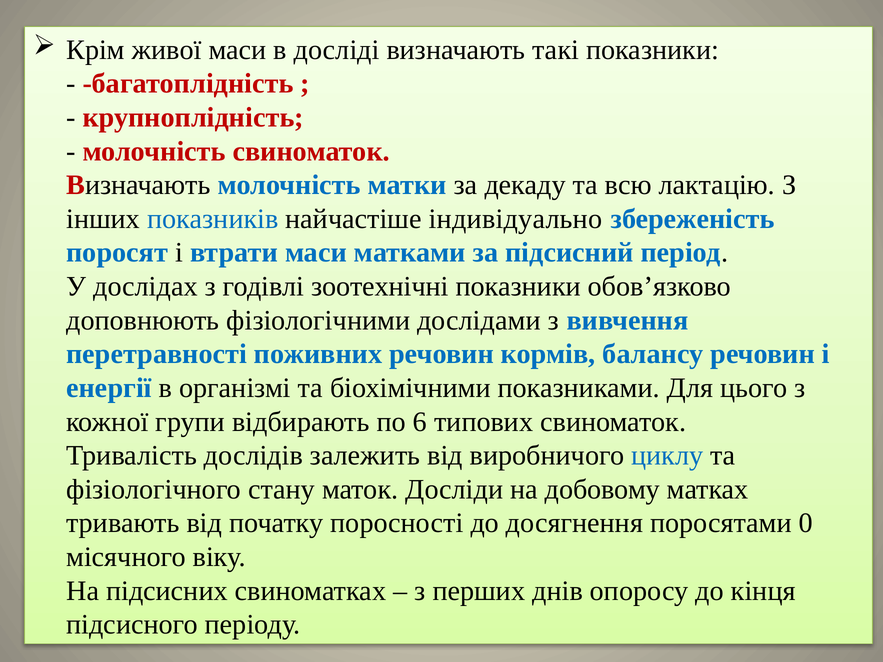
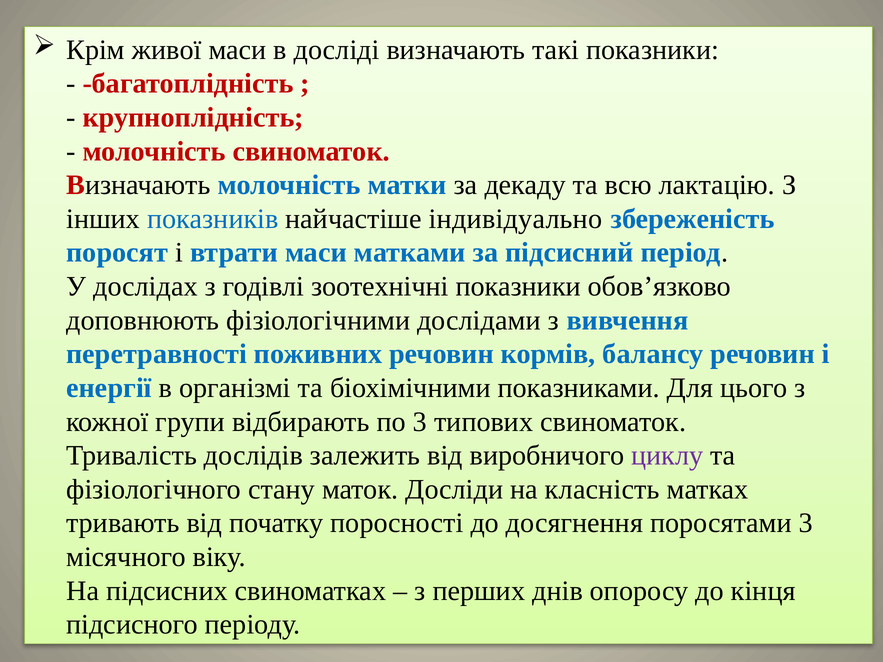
по 6: 6 -> 3
циклу colour: blue -> purple
добовому: добовому -> класність
поросятами 0: 0 -> 3
